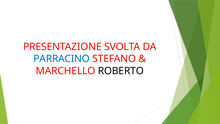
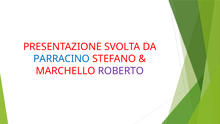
ROBERTO colour: black -> purple
